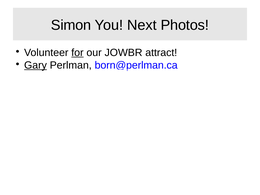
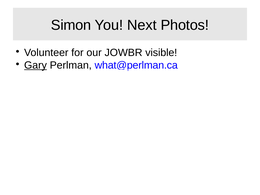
for underline: present -> none
attract: attract -> visible
born@perlman.ca: born@perlman.ca -> what@perlman.ca
